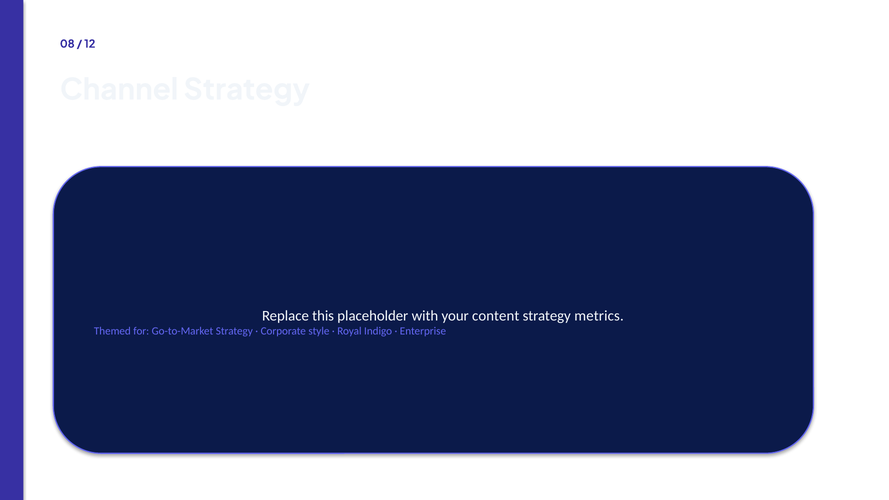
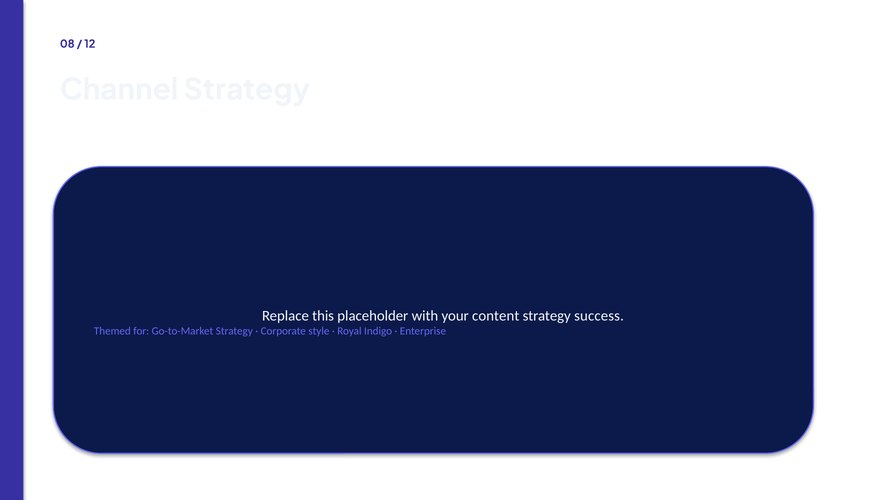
metrics: metrics -> success
